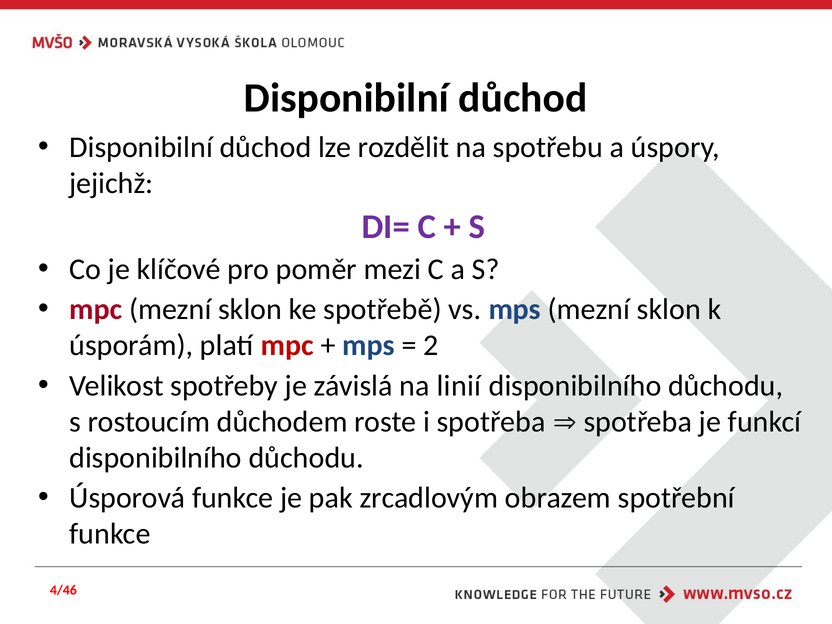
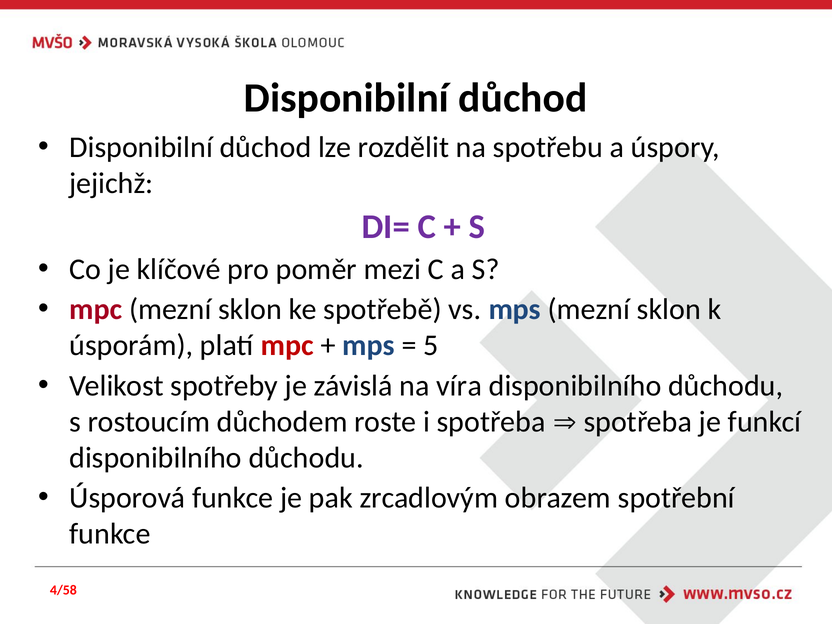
2: 2 -> 5
linií: linií -> víra
4/46: 4/46 -> 4/58
